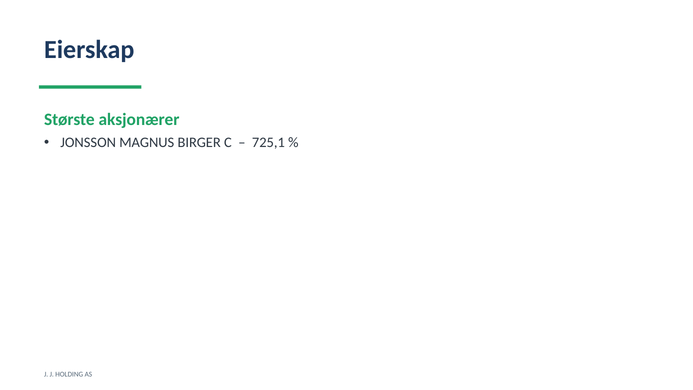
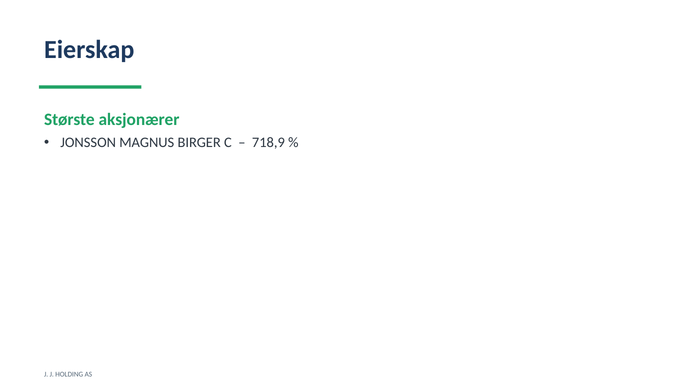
725,1: 725,1 -> 718,9
